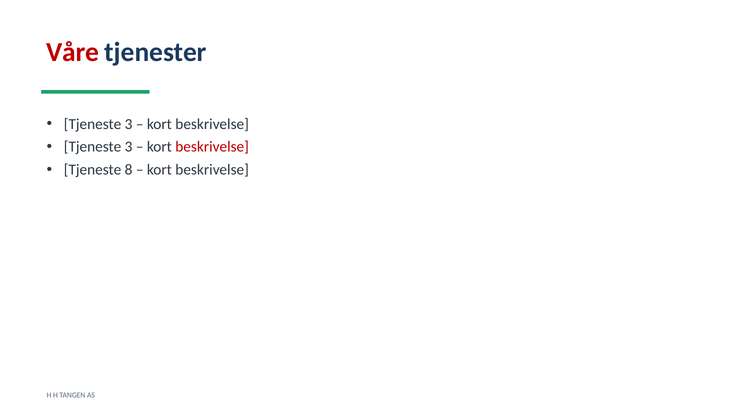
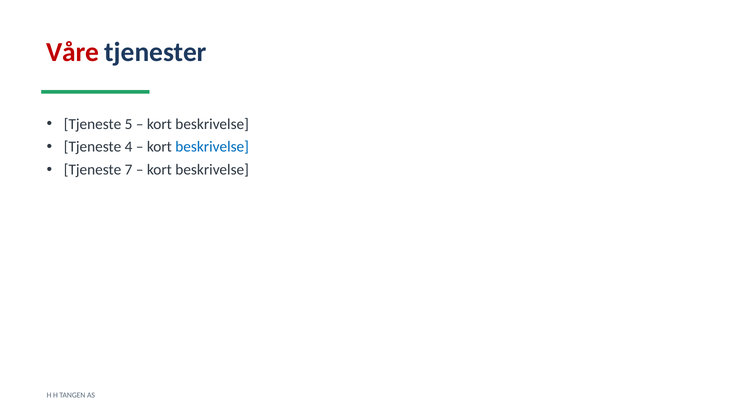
3 at (129, 124): 3 -> 5
3 at (129, 147): 3 -> 4
beskrivelse at (212, 147) colour: red -> blue
8: 8 -> 7
